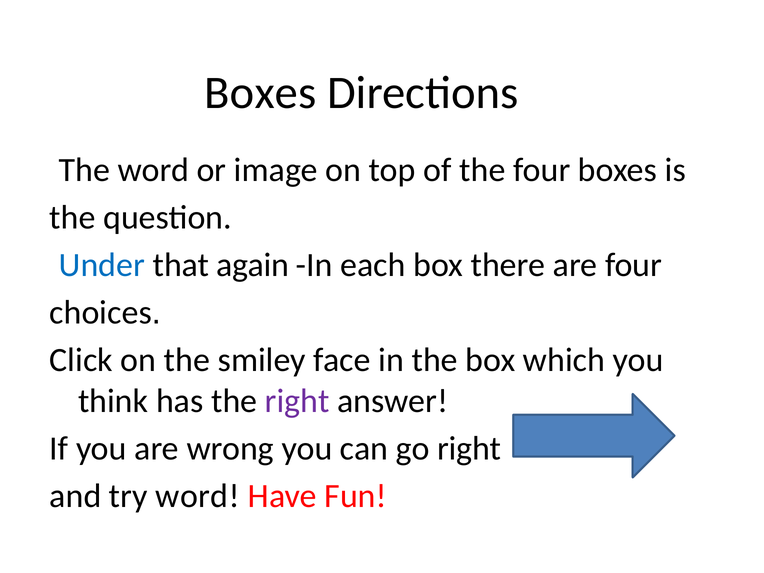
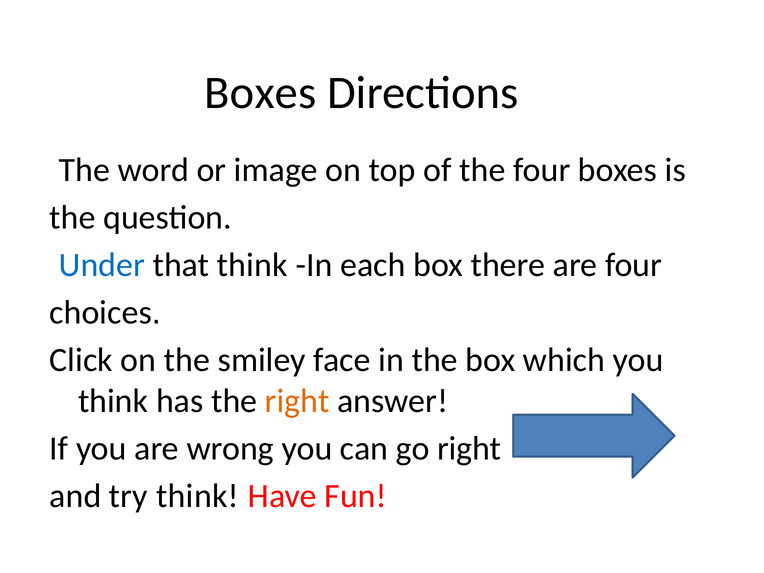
that again: again -> think
right at (297, 401) colour: purple -> orange
try word: word -> think
